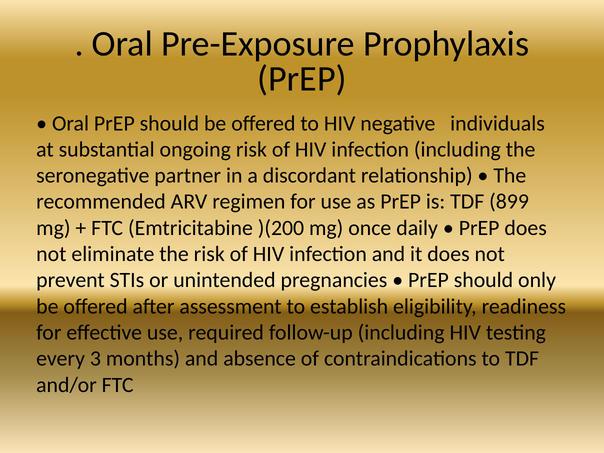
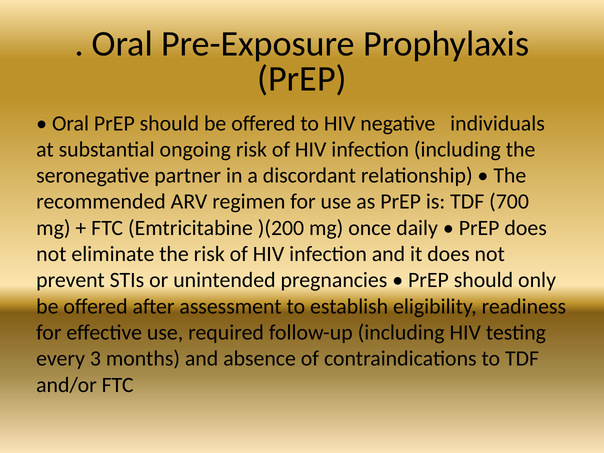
899: 899 -> 700
